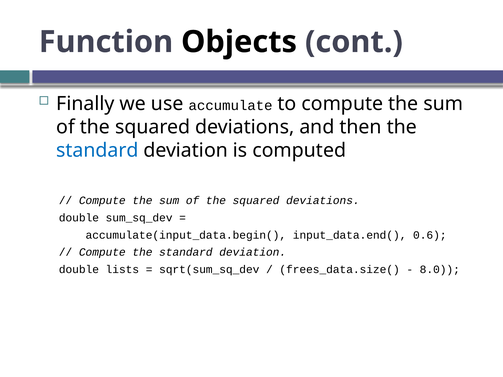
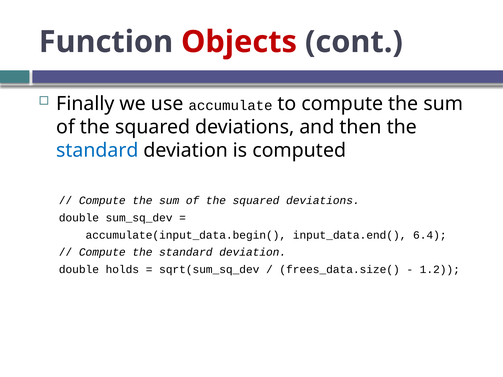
Objects colour: black -> red
0.6: 0.6 -> 6.4
lists: lists -> holds
8.0: 8.0 -> 1.2
